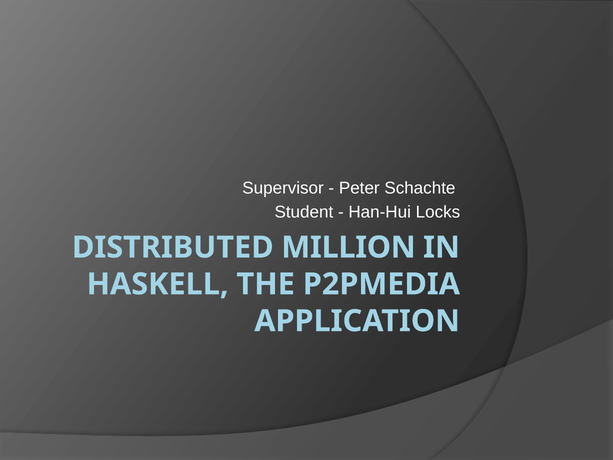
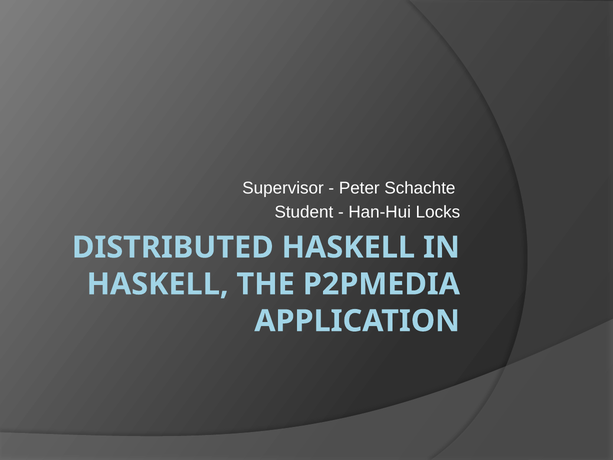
DISTRIBUTED MILLION: MILLION -> HASKELL
